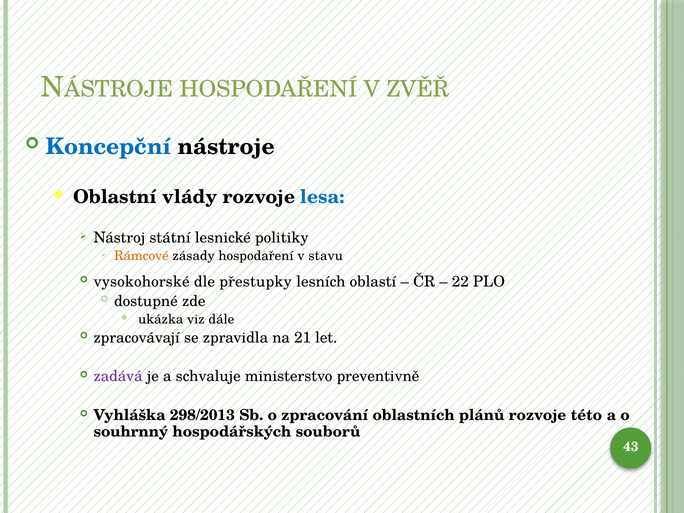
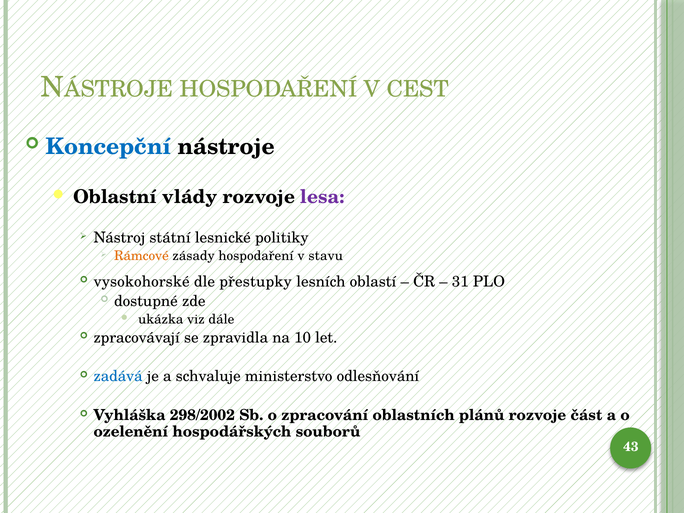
ZVĚŘ: ZVĚŘ -> CEST
lesa colour: blue -> purple
22: 22 -> 31
21: 21 -> 10
zadává colour: purple -> blue
preventivně: preventivně -> odlesňování
298/2013: 298/2013 -> 298/2002
této: této -> část
souhrnný: souhrnný -> ozelenění
